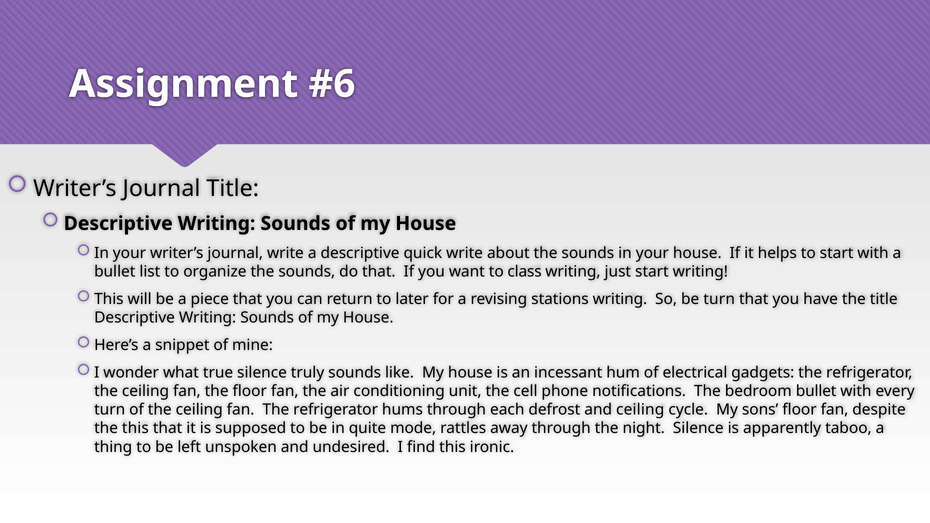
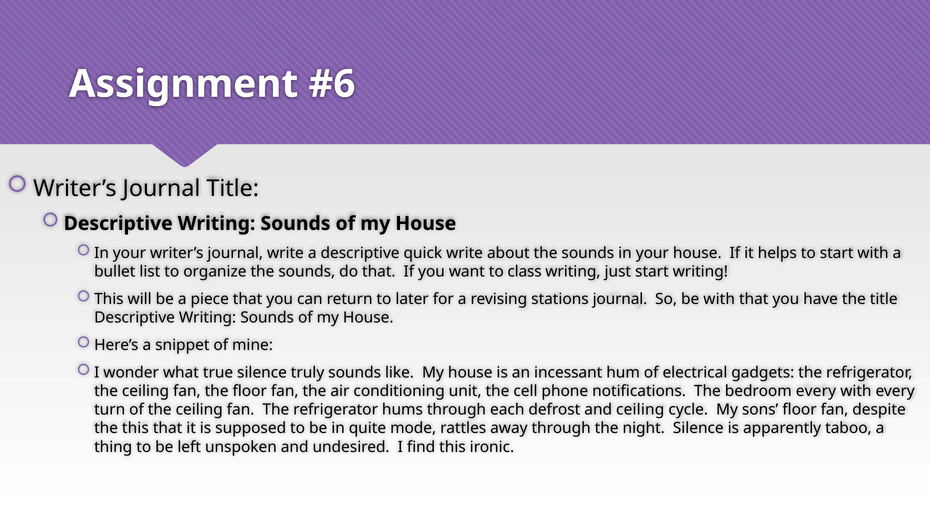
stations writing: writing -> journal
be turn: turn -> with
bedroom bullet: bullet -> every
